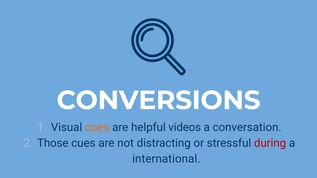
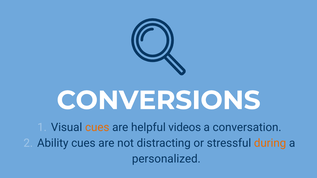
Those: Those -> Ability
during colour: red -> orange
international: international -> personalized
